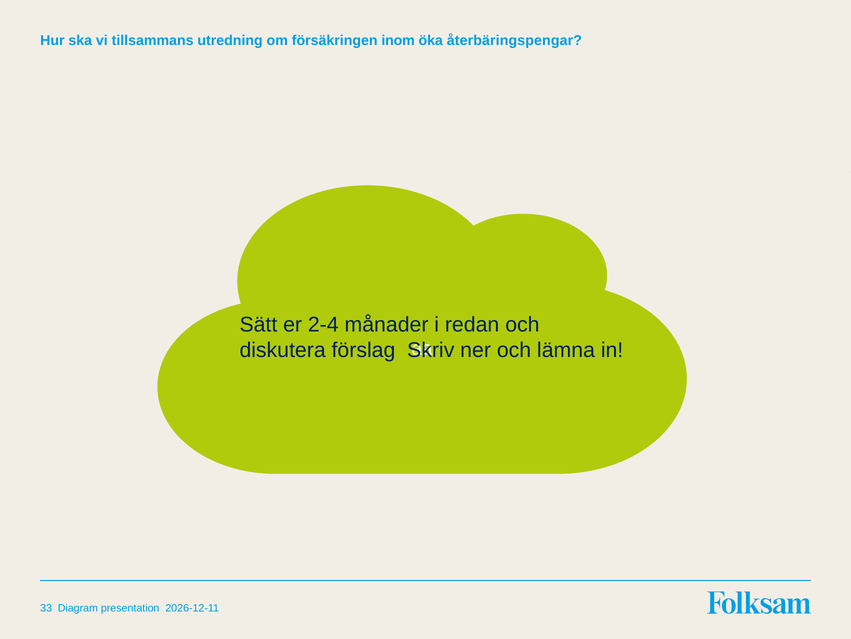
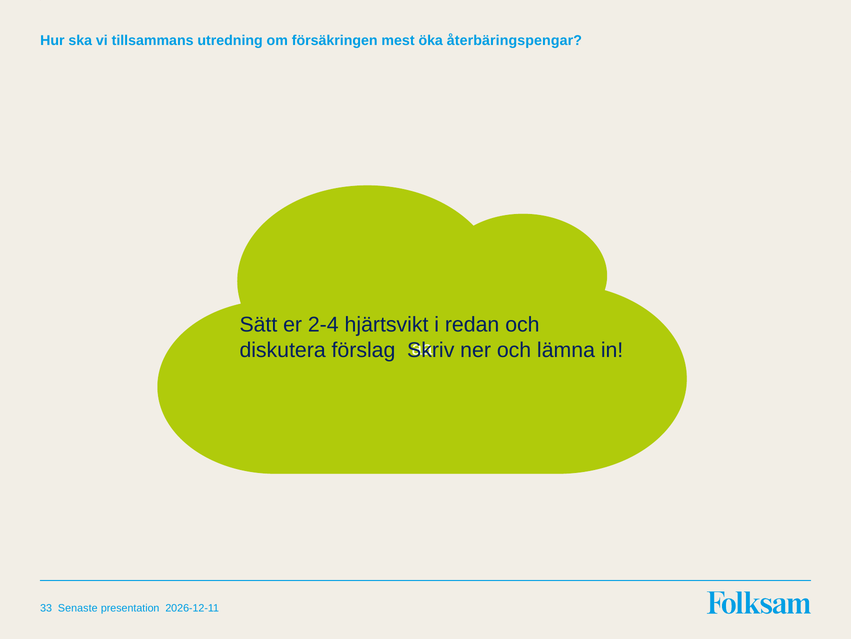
inom: inom -> mest
månader: månader -> hjärtsvikt
Diagram: Diagram -> Senaste
